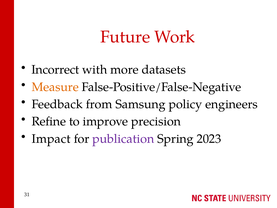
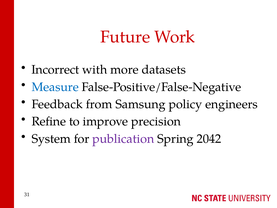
Measure colour: orange -> blue
Impact: Impact -> System
2023: 2023 -> 2042
